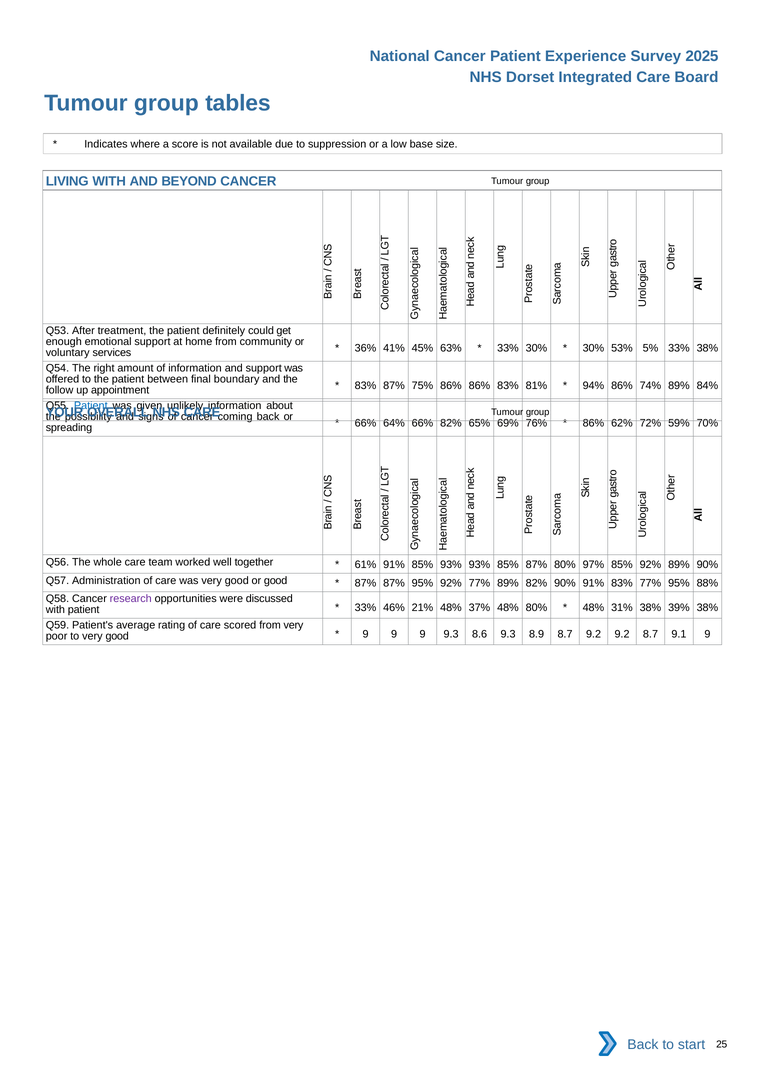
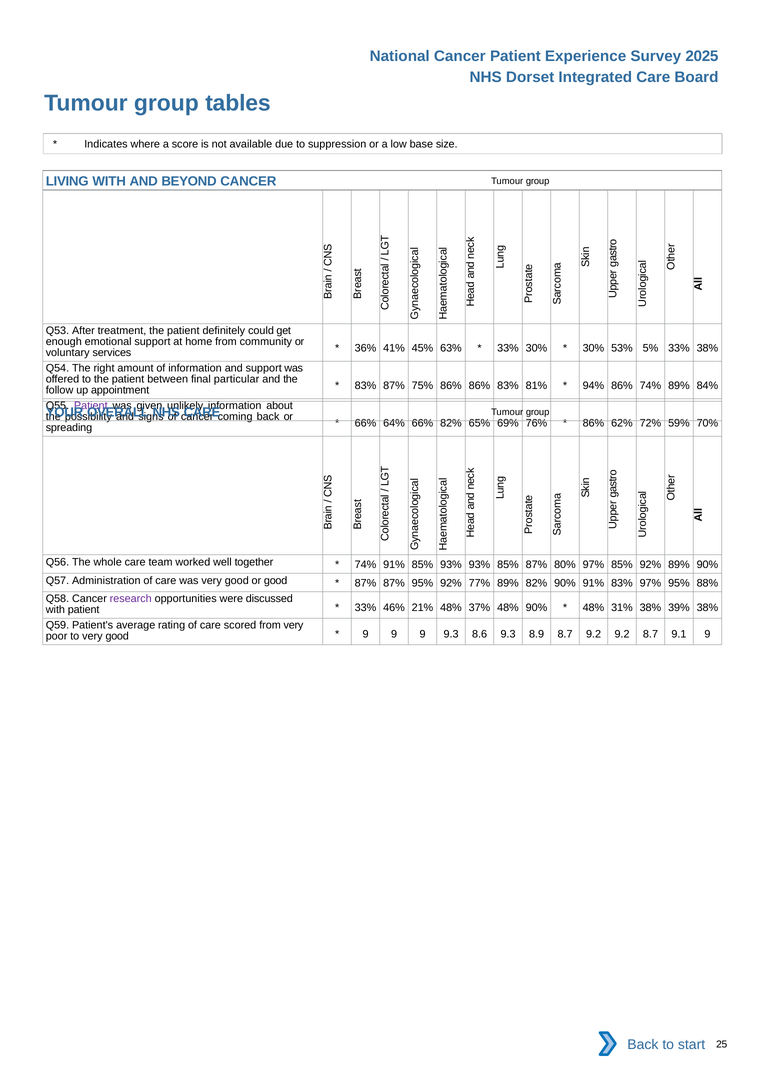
boundary: boundary -> particular
Patient at (91, 406) colour: blue -> purple
61% at (366, 565): 61% -> 74%
83% 77%: 77% -> 97%
48% 80%: 80% -> 90%
